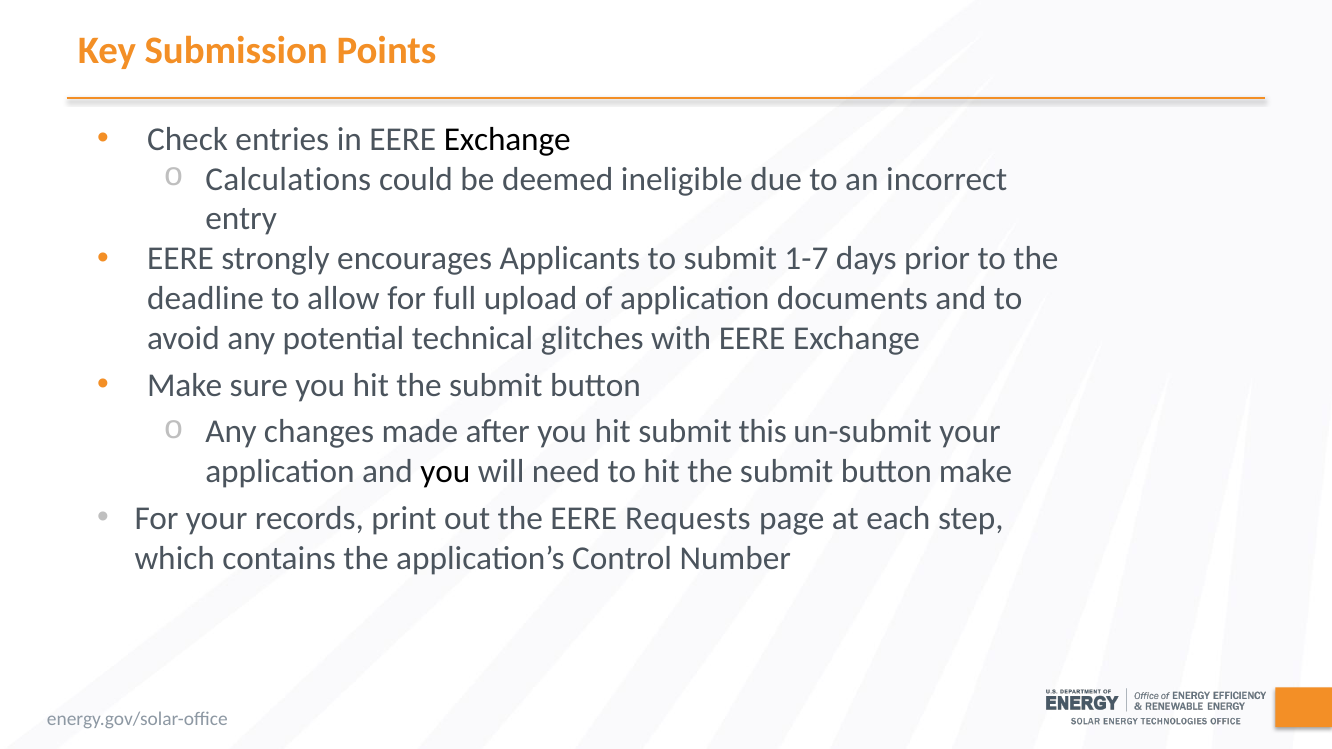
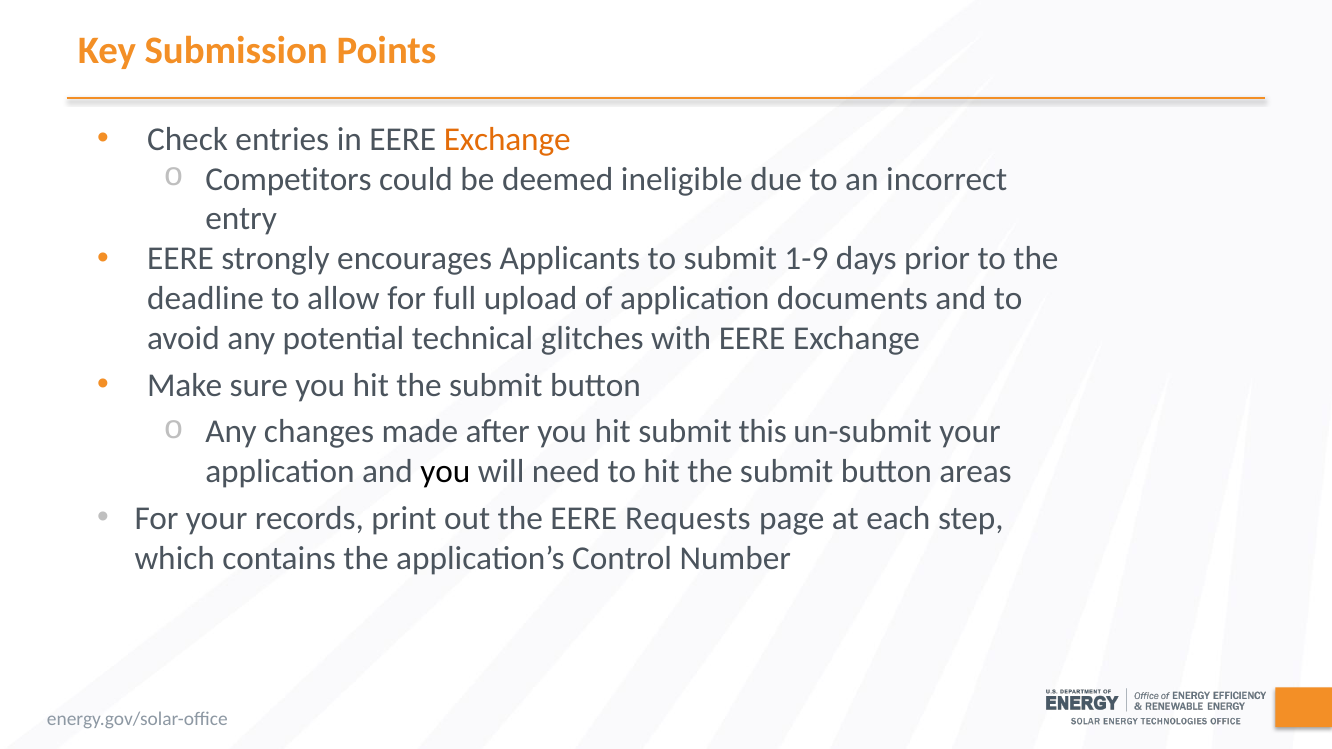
Exchange at (507, 139) colour: black -> orange
Calculations: Calculations -> Competitors
1-7: 1-7 -> 1-9
button make: make -> areas
